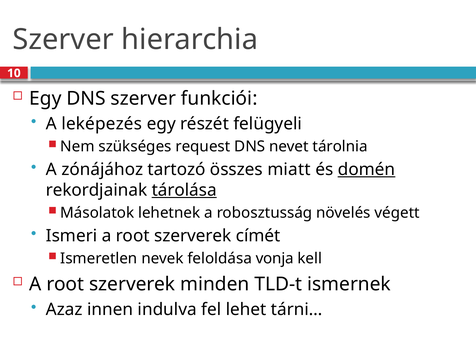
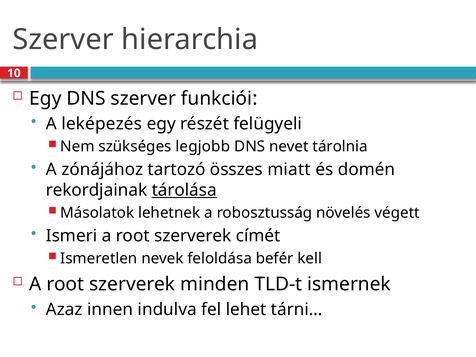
request: request -> legjobb
domén underline: present -> none
vonja: vonja -> befér
